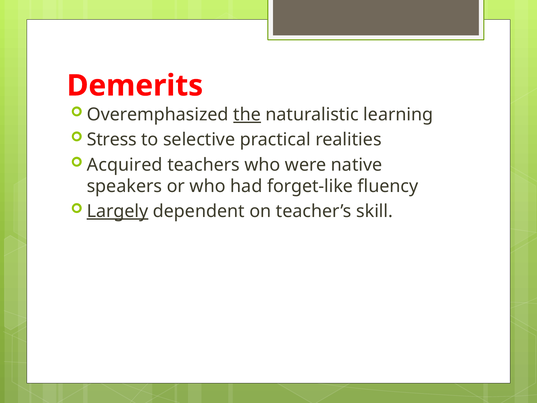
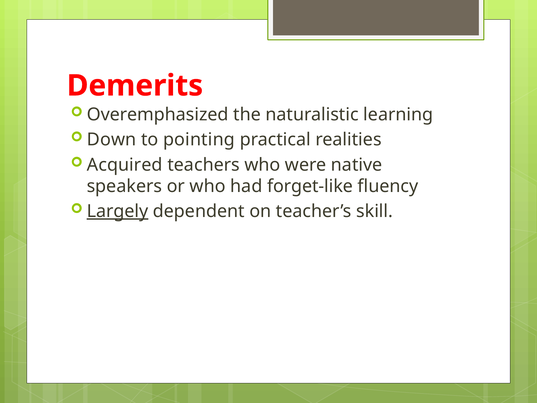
the underline: present -> none
Stress: Stress -> Down
selective: selective -> pointing
